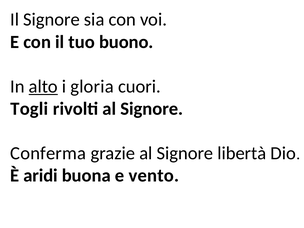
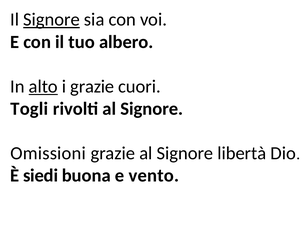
Signore at (52, 20) underline: none -> present
buono: buono -> albero
i gloria: gloria -> grazie
Conferma: Conferma -> Omissioni
aridi: aridi -> siedi
